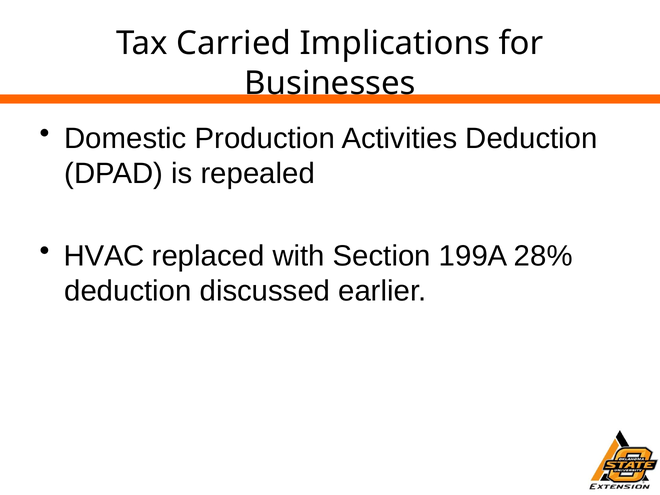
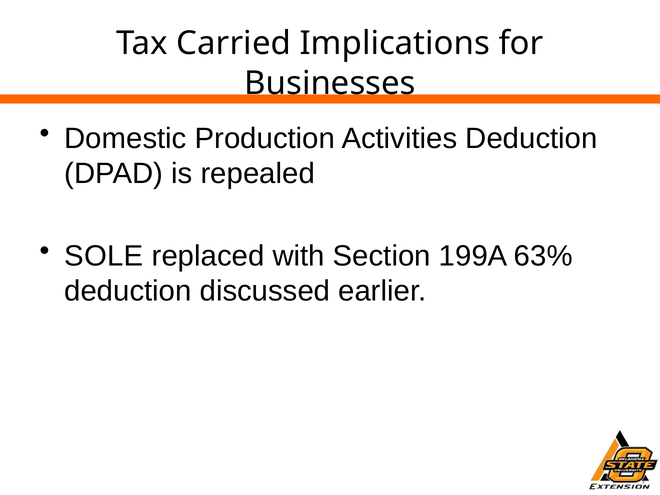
HVAC: HVAC -> SOLE
28%: 28% -> 63%
